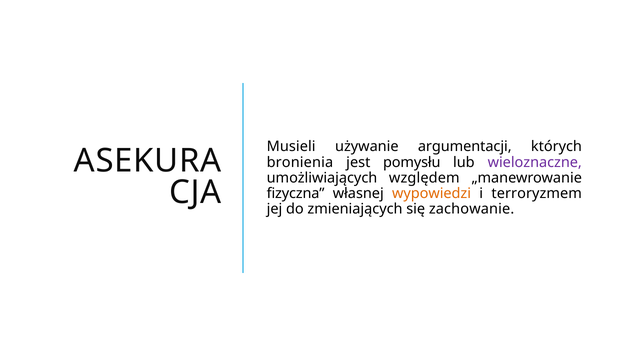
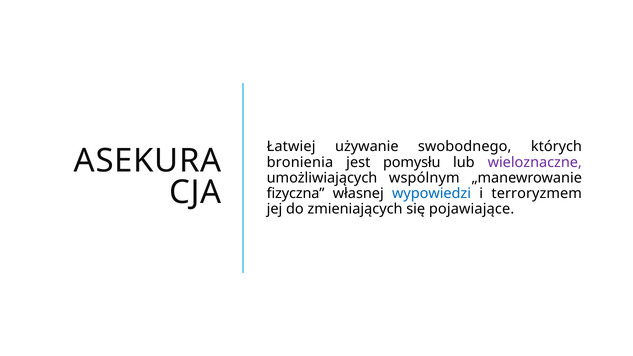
Musieli: Musieli -> Łatwiej
argumentacji: argumentacji -> swobodnego
względem: względem -> wspólnym
wypowiedzi colour: orange -> blue
zachowanie: zachowanie -> pojawiające
